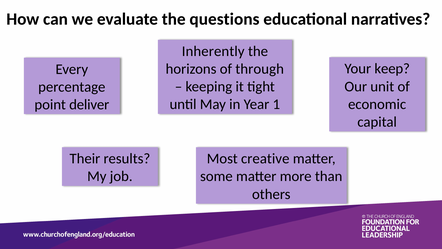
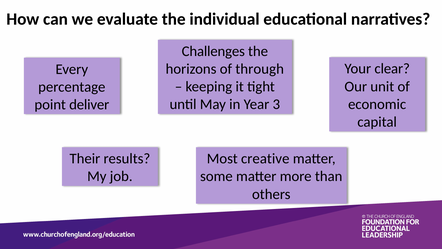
questions: questions -> individual
Inherently: Inherently -> Challenges
keep: keep -> clear
1: 1 -> 3
